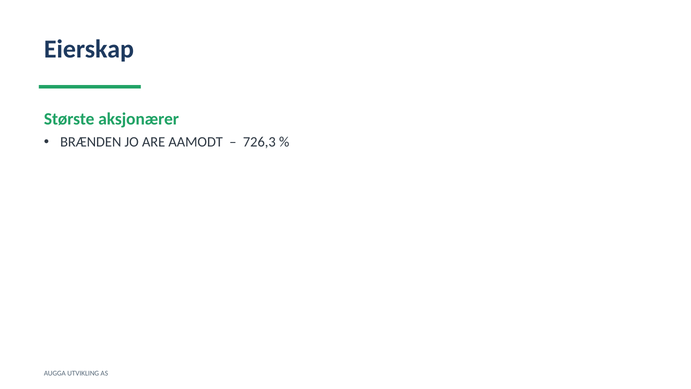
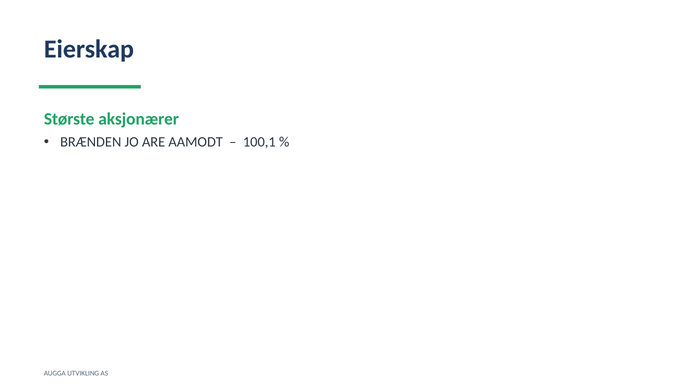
726,3: 726,3 -> 100,1
